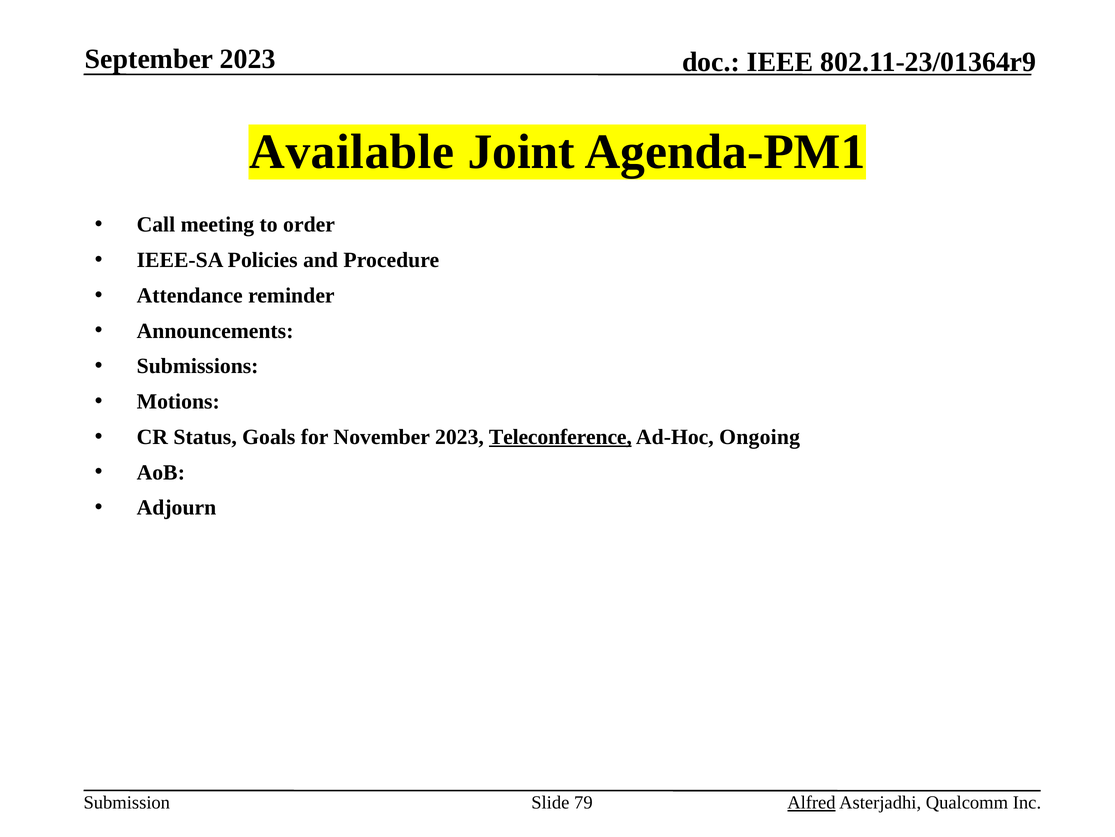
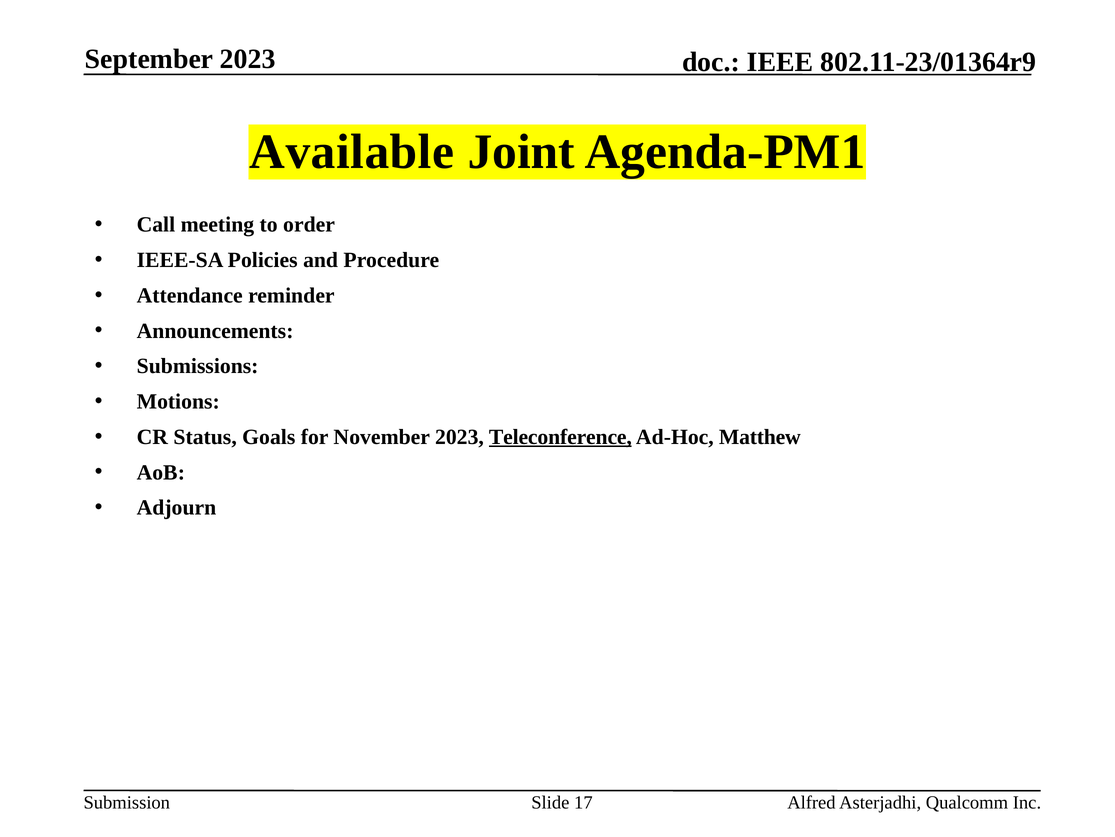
Ongoing: Ongoing -> Matthew
79: 79 -> 17
Alfred underline: present -> none
